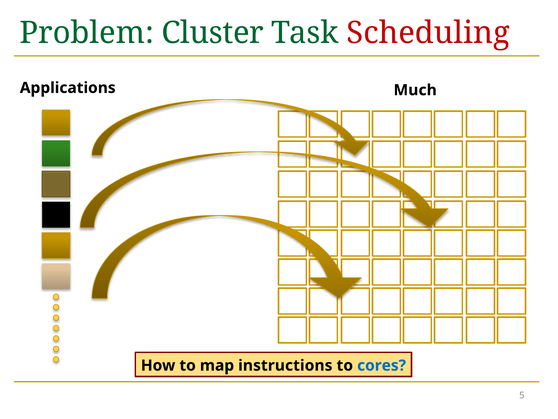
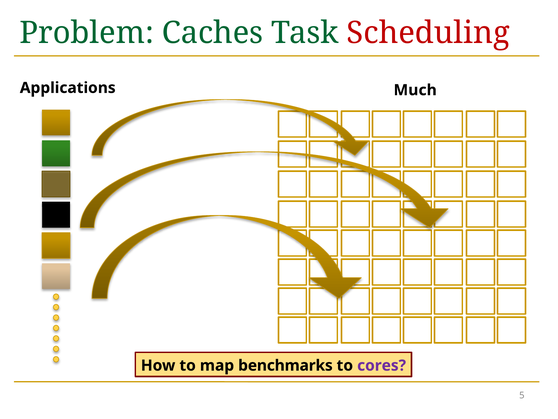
Cluster: Cluster -> Caches
instructions: instructions -> benchmarks
cores colour: blue -> purple
